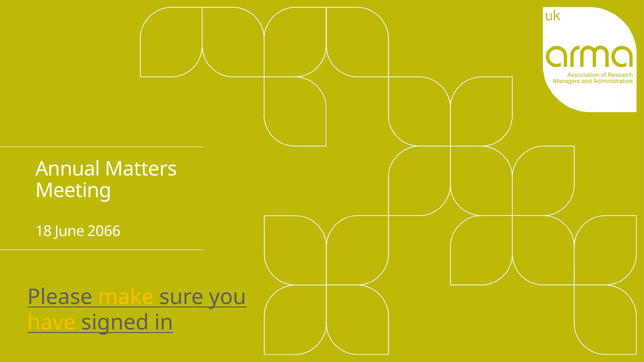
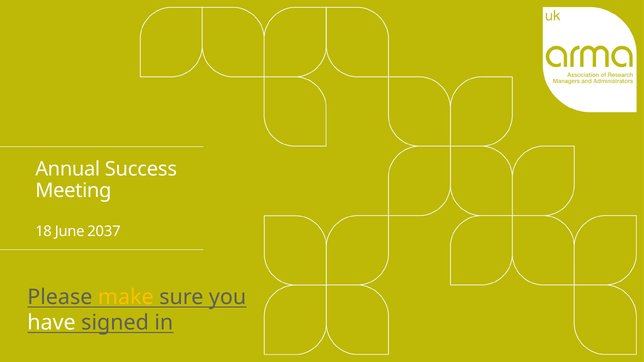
Matters: Matters -> Success
2066: 2066 -> 2037
have colour: yellow -> white
